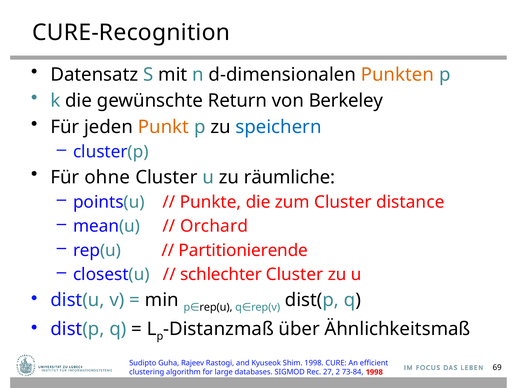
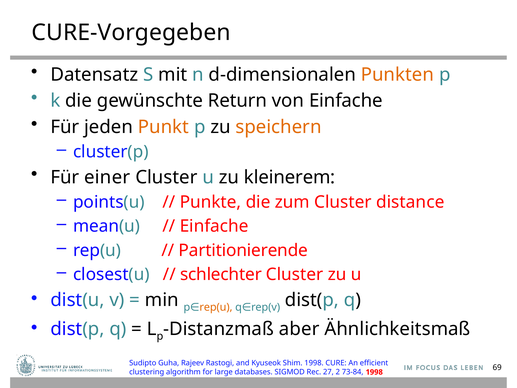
CURE-Recognition: CURE-Recognition -> CURE-Vorgegeben
von Berkeley: Berkeley -> Einfache
speichern colour: blue -> orange
ohne: ohne -> einer
räumliche: räumliche -> kleinerem
Orchard at (214, 226): Orchard -> Einfache
rep(u at (216, 307) colour: black -> orange
über: über -> aber
